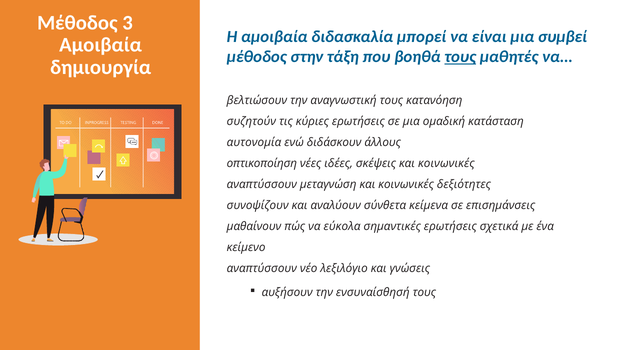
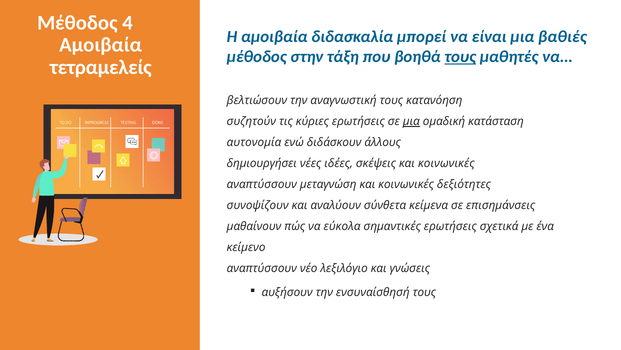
3: 3 -> 4
συμβεί: συμβεί -> βαθιές
δημιουργία: δημιουργία -> τετραμελείς
μια at (411, 121) underline: none -> present
οπτικοποίηση: οπτικοποίηση -> δημιουργήσει
